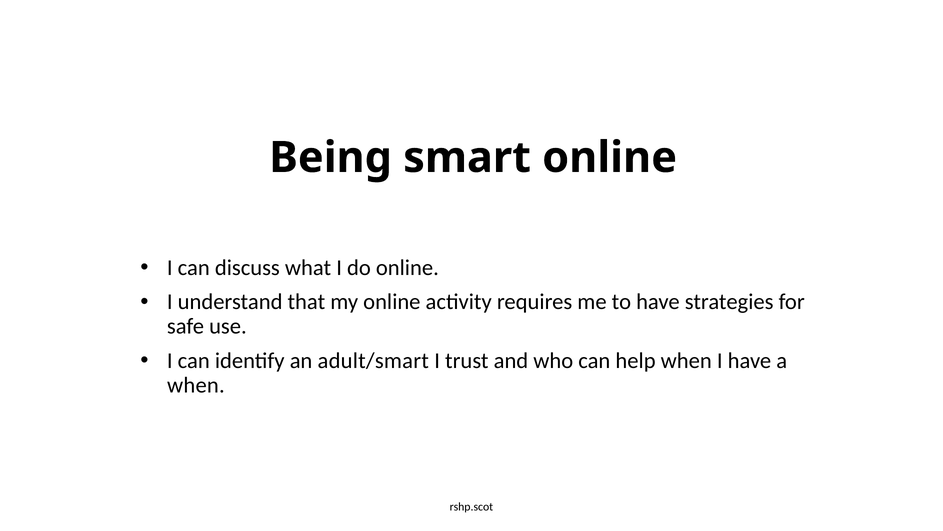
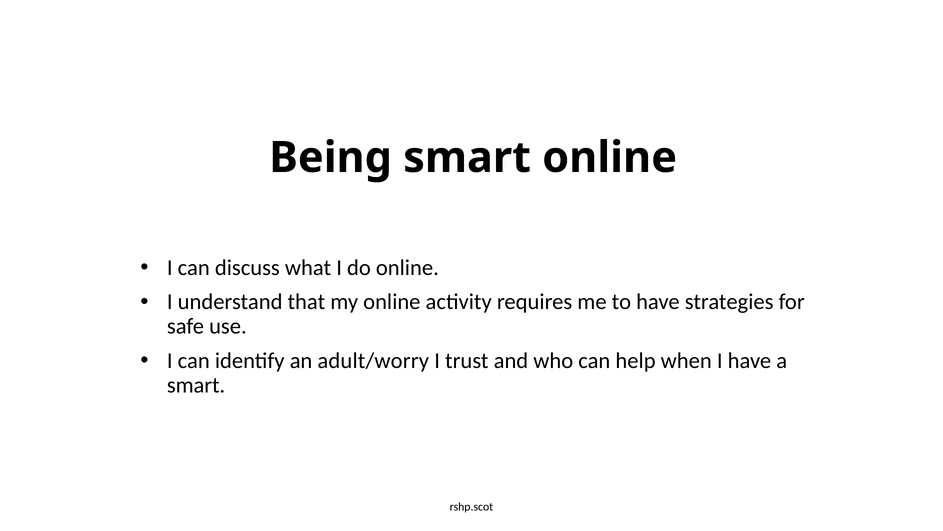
adult/smart: adult/smart -> adult/worry
when at (196, 385): when -> smart
